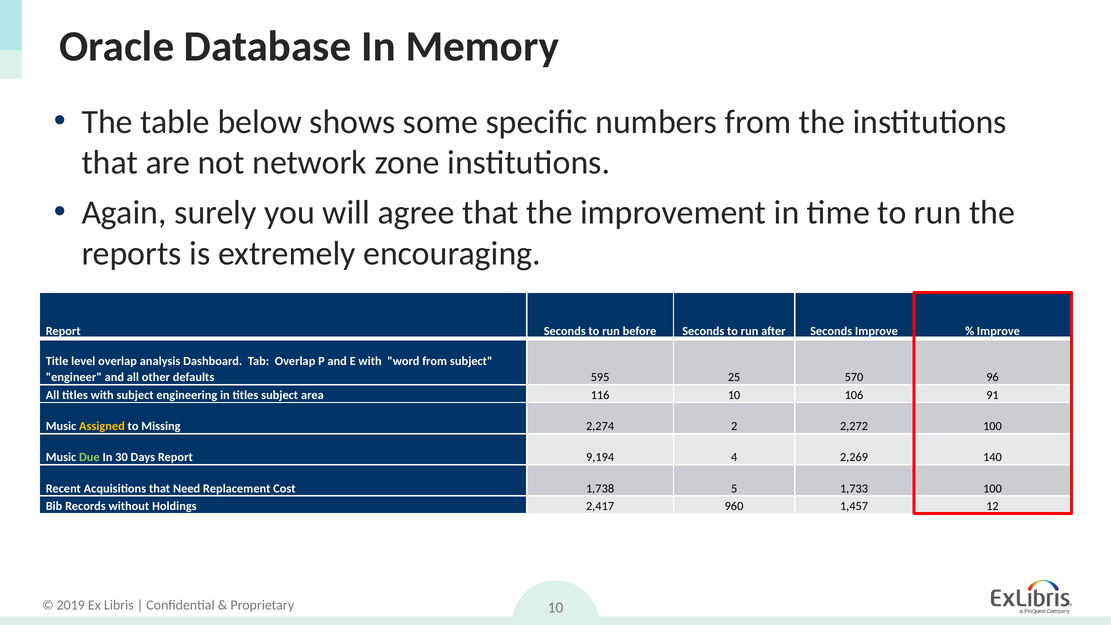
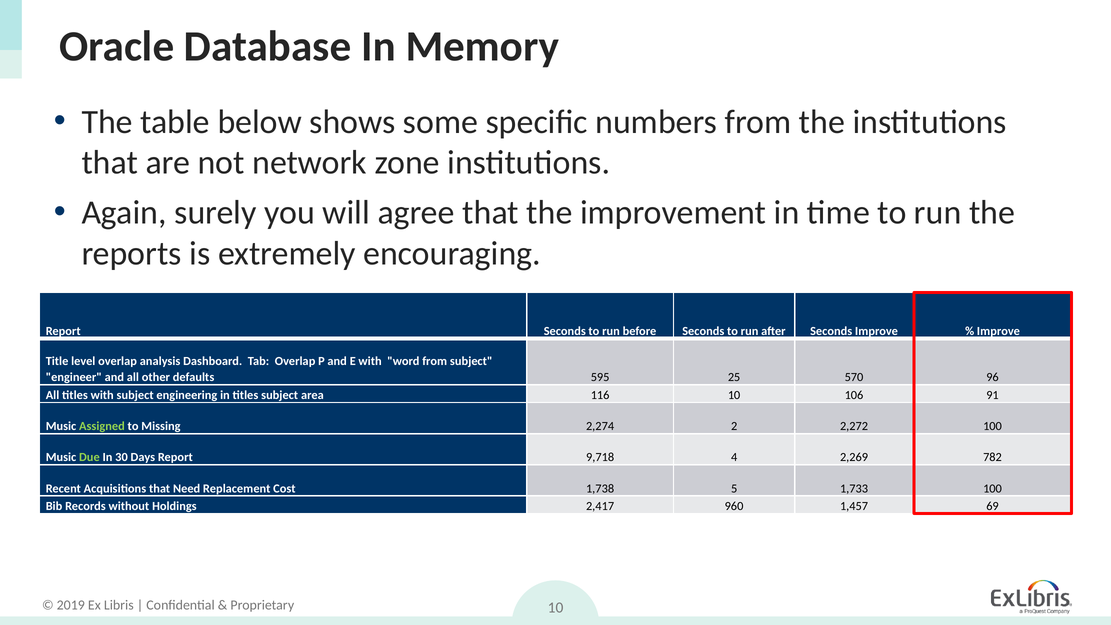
Assigned colour: yellow -> light green
9,194: 9,194 -> 9,718
140: 140 -> 782
12: 12 -> 69
